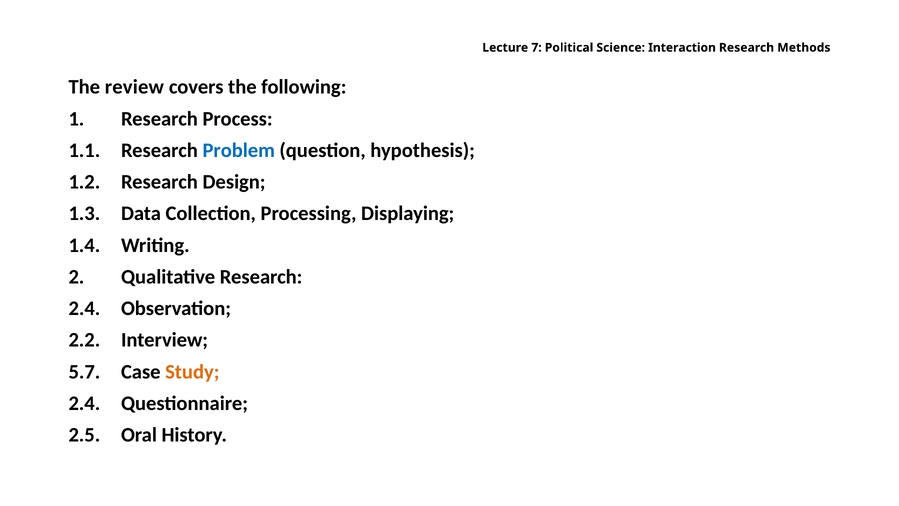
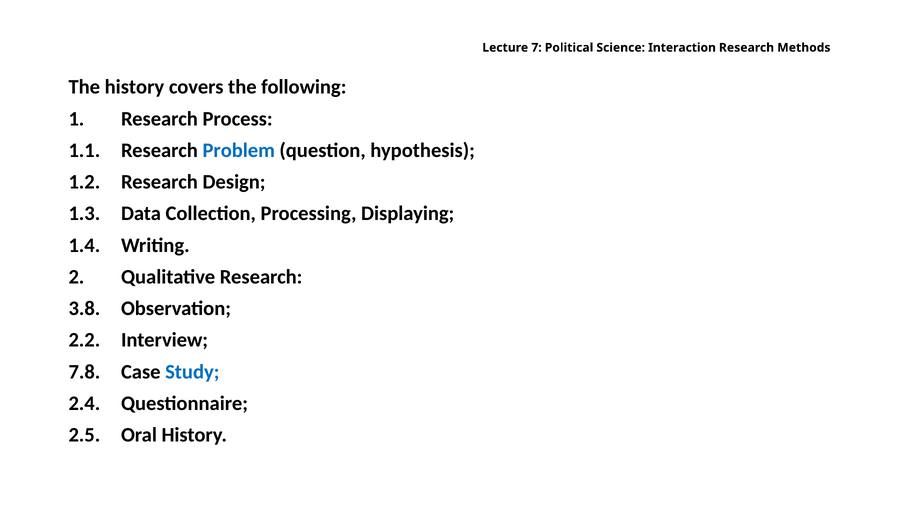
The review: review -> history
2.4 at (84, 308): 2.4 -> 3.8
5.7: 5.7 -> 7.8
Study colour: orange -> blue
